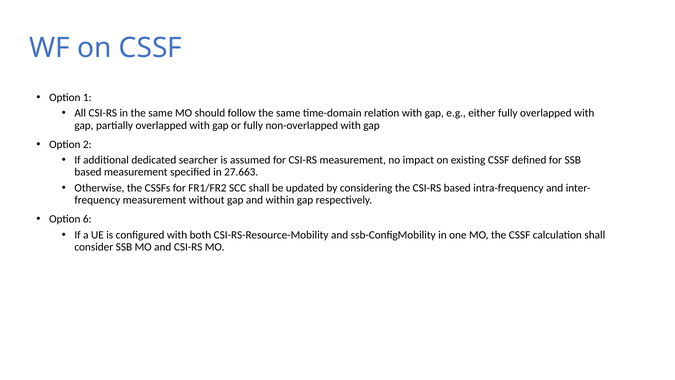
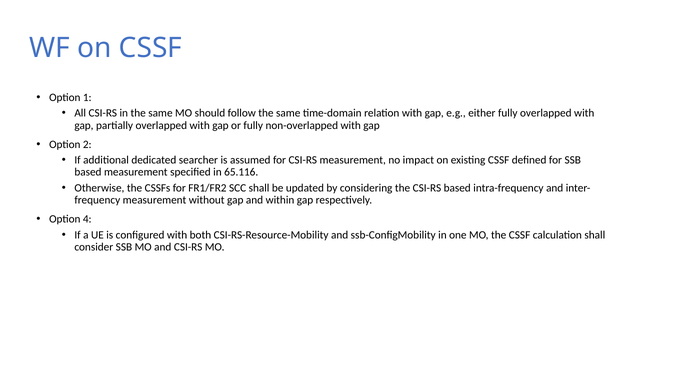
27.663: 27.663 -> 65.116
6: 6 -> 4
